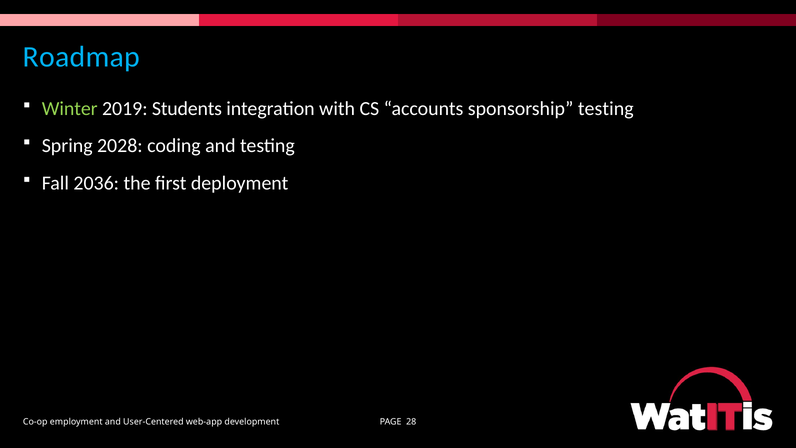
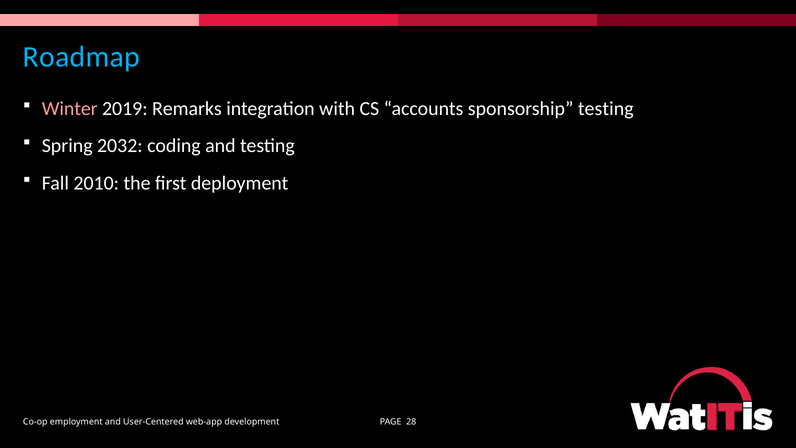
Winter colour: light green -> pink
Students: Students -> Remarks
2028: 2028 -> 2032
2036: 2036 -> 2010
